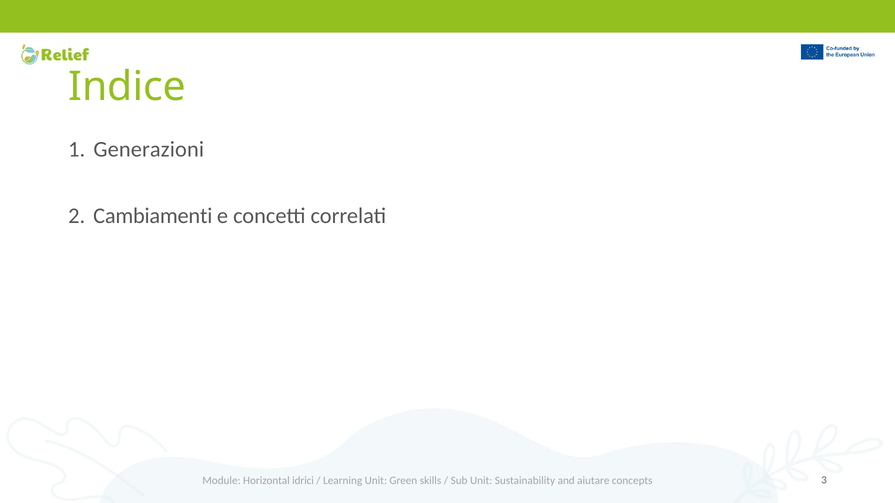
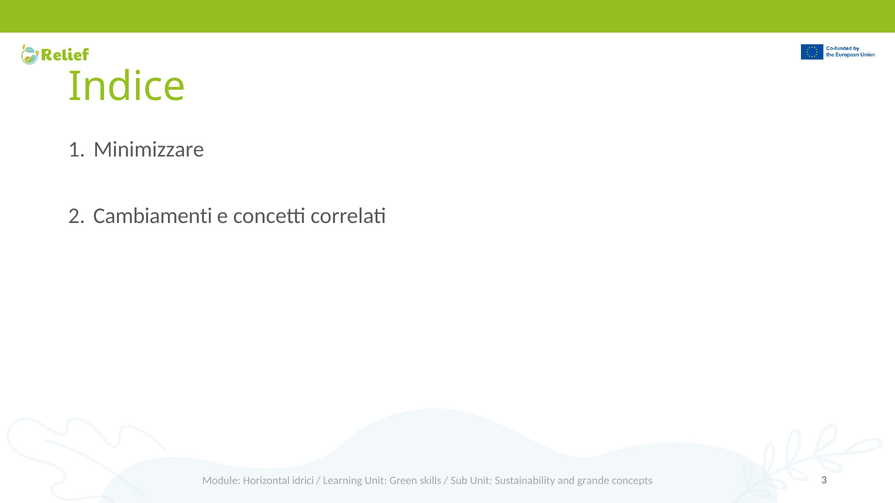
Generazioni: Generazioni -> Minimizzare
aiutare: aiutare -> grande
